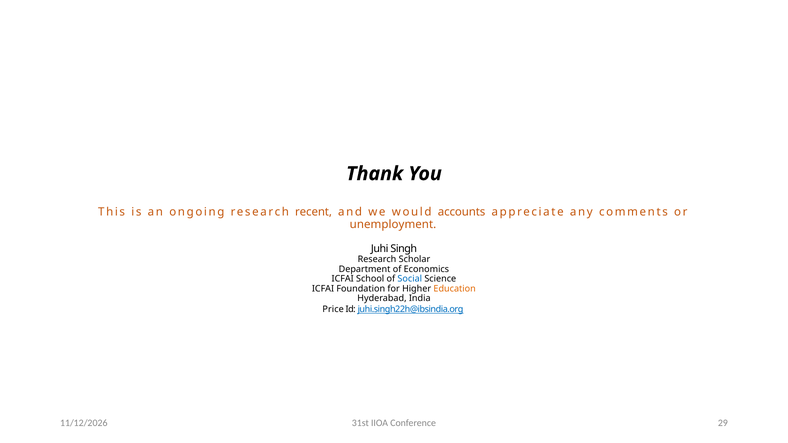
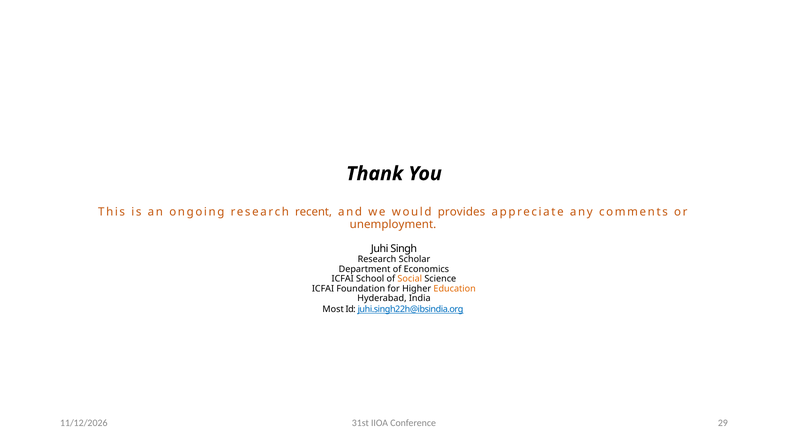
accounts: accounts -> provides
Social colour: blue -> orange
Price: Price -> Most
